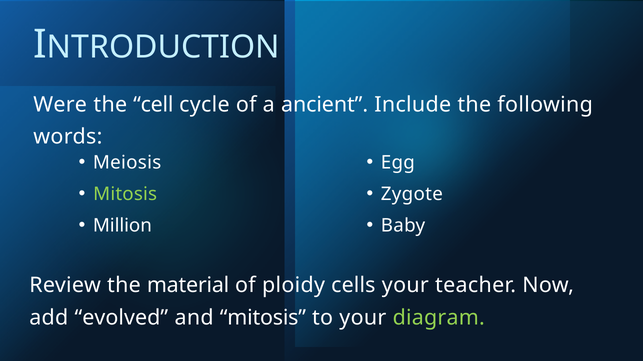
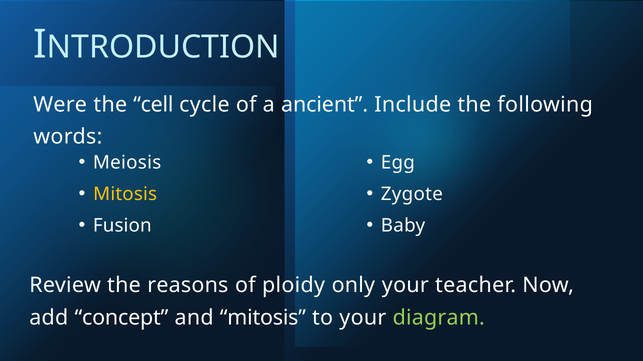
Mitosis at (125, 194) colour: light green -> yellow
Million: Million -> Fusion
material: material -> reasons
cells: cells -> only
evolved: evolved -> concept
